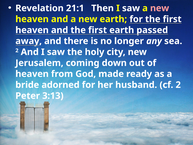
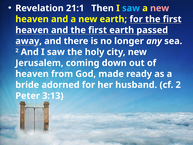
saw at (131, 8) colour: white -> light blue
